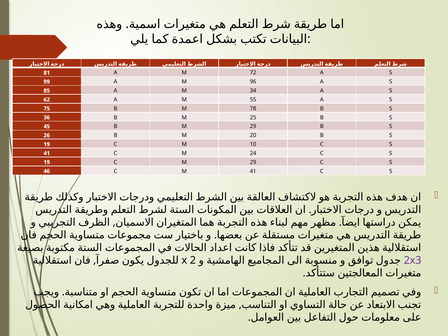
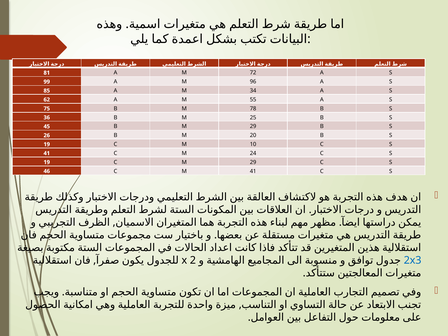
2x3 colour: purple -> blue
